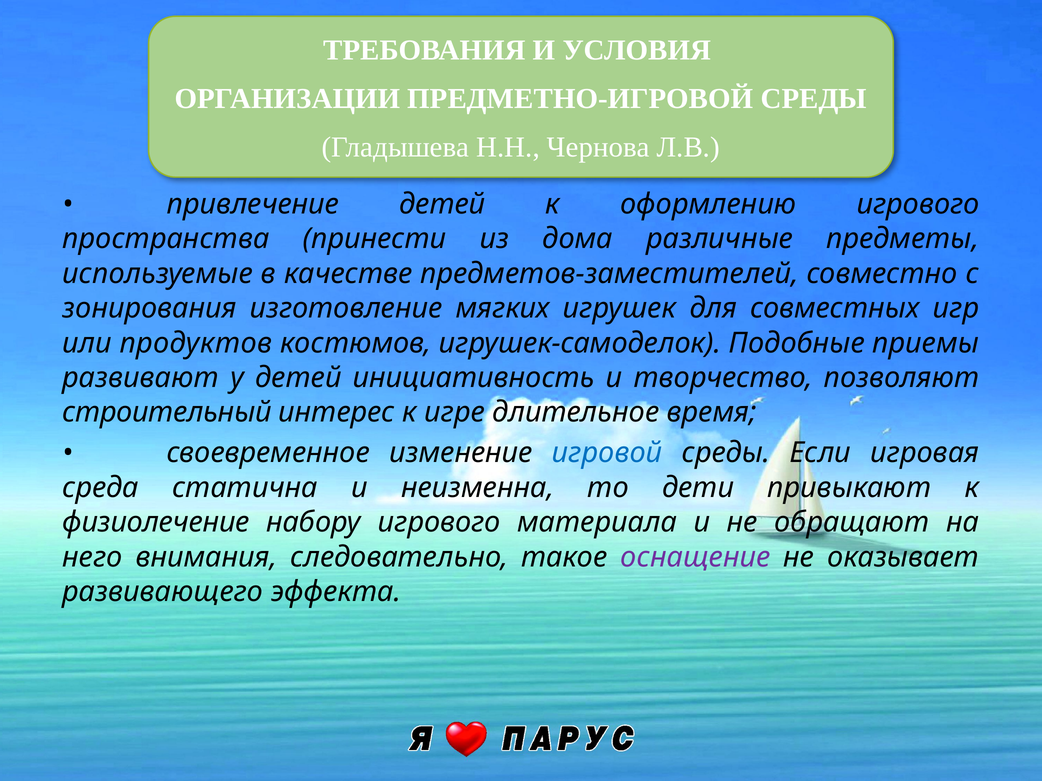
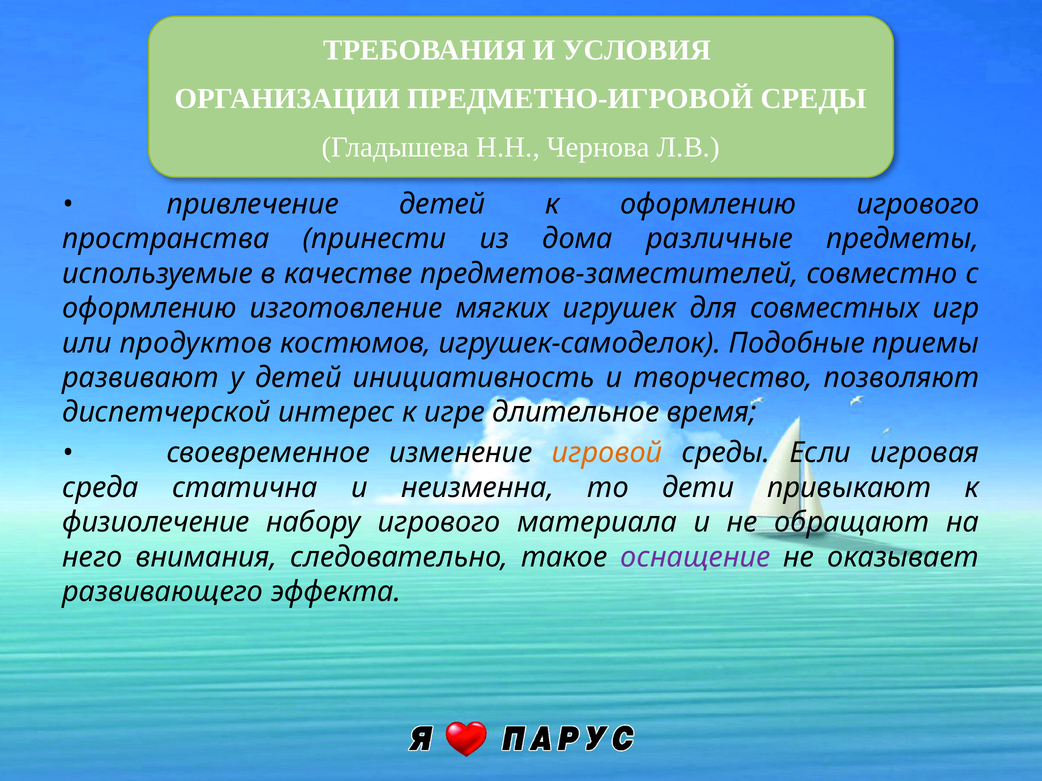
зонирования at (149, 308): зонирования -> оформлению
строительный: строительный -> диспетчерской
игровой colour: blue -> orange
